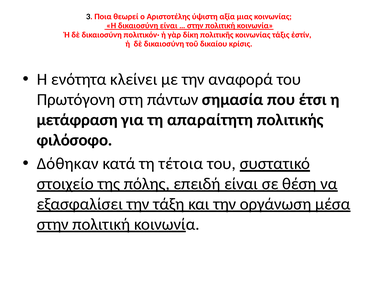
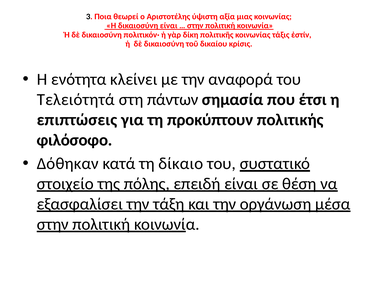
Πρωτόγονη: Πρωτόγονη -> Τελειότητά
μετάφραση: μετάφραση -> επιπτώσεις
απαραίτητη: απαραίτητη -> προκύπτουν
τέτοια: τέτοια -> δίκαιο
